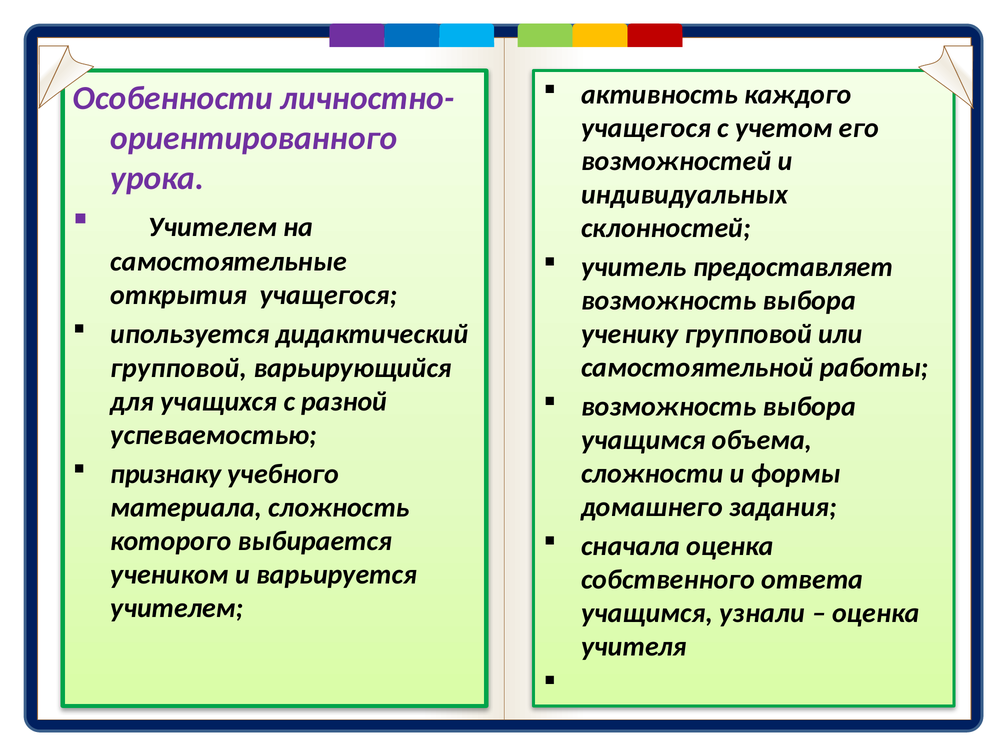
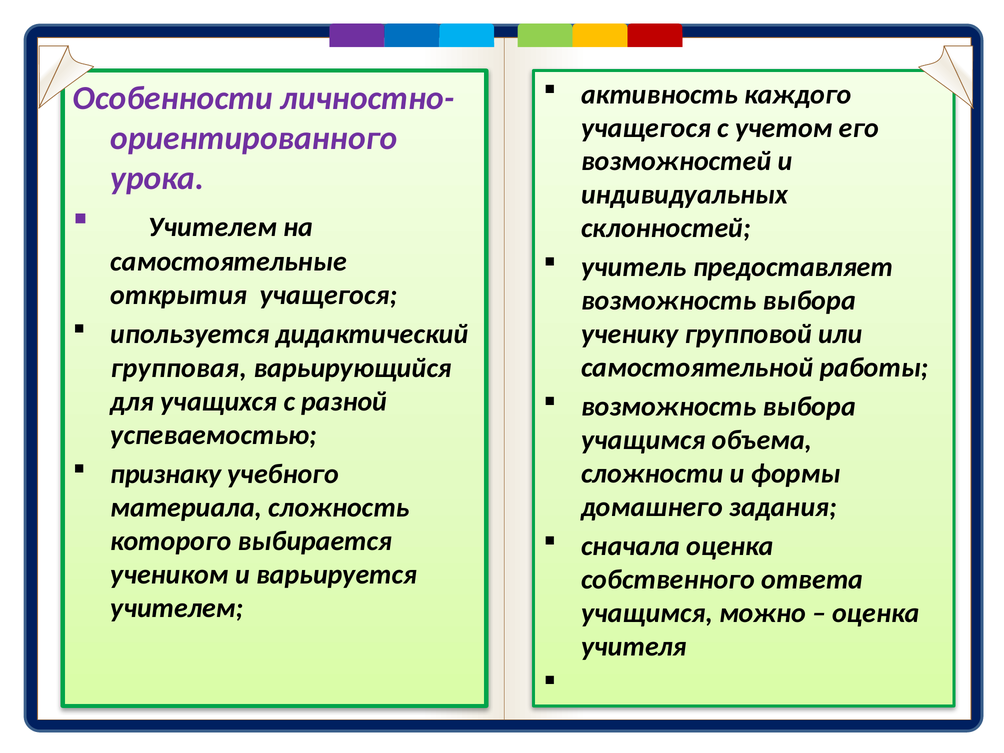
групповой at (179, 368): групповой -> групповая
узнали: узнали -> можно
